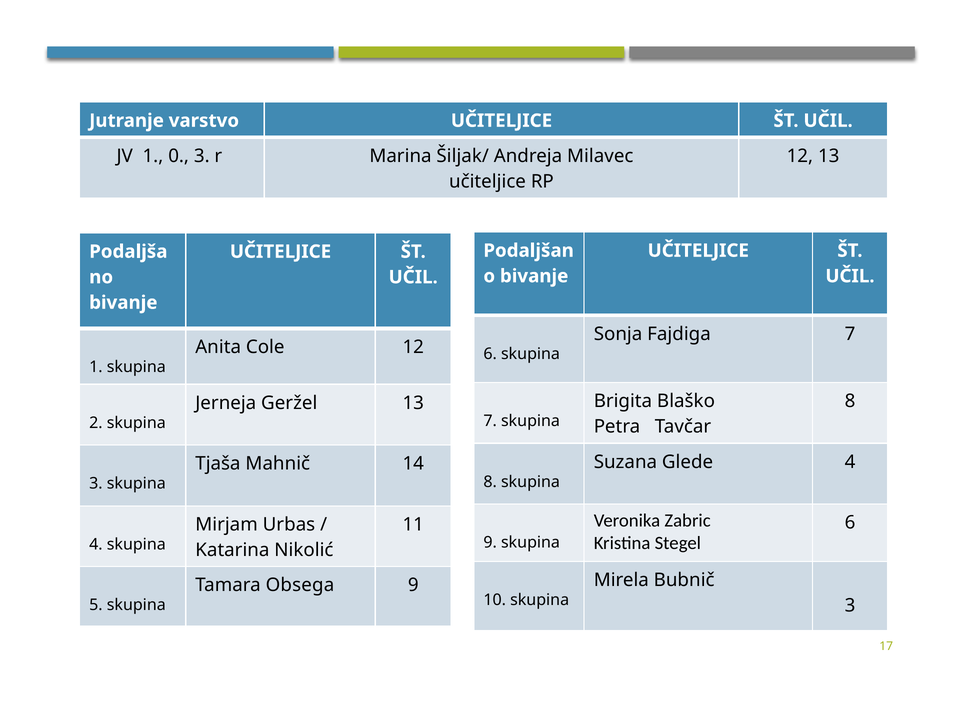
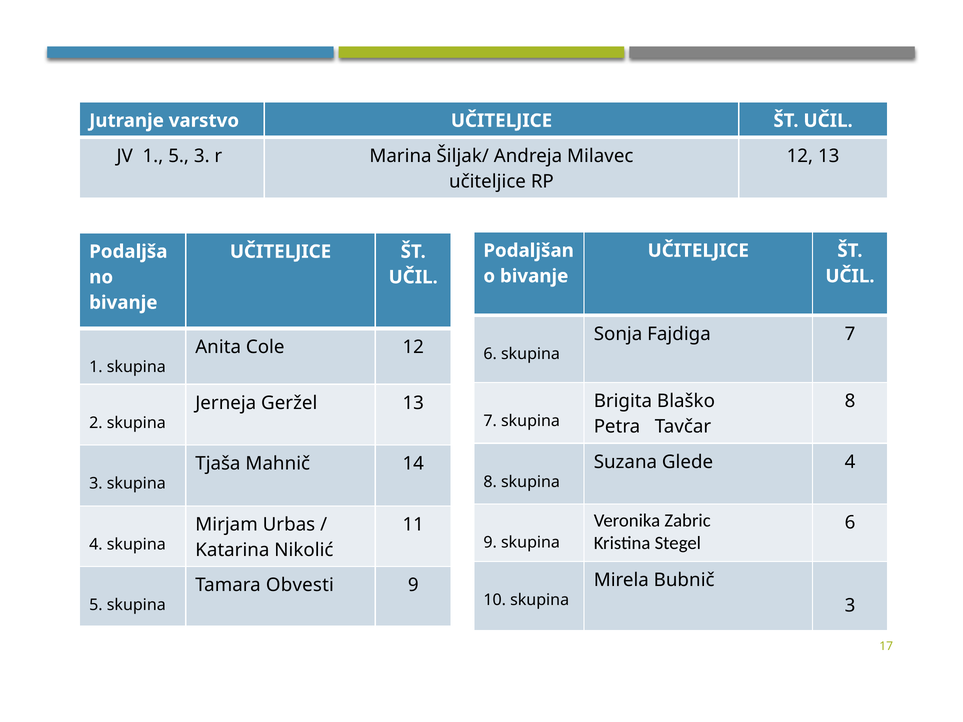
1 0: 0 -> 5
Obsega: Obsega -> Obvesti
